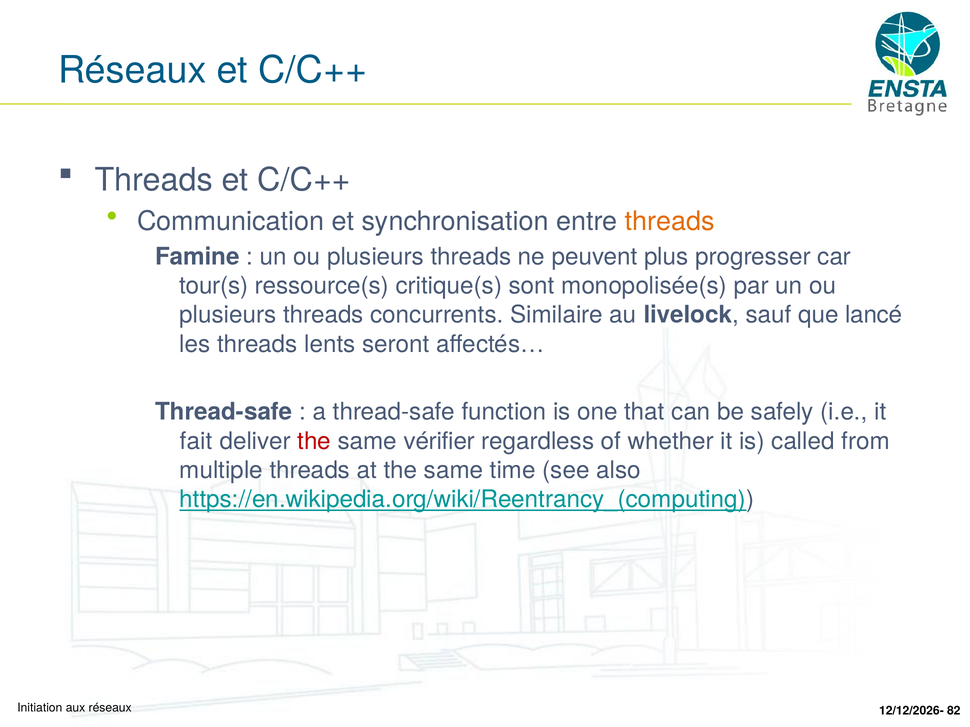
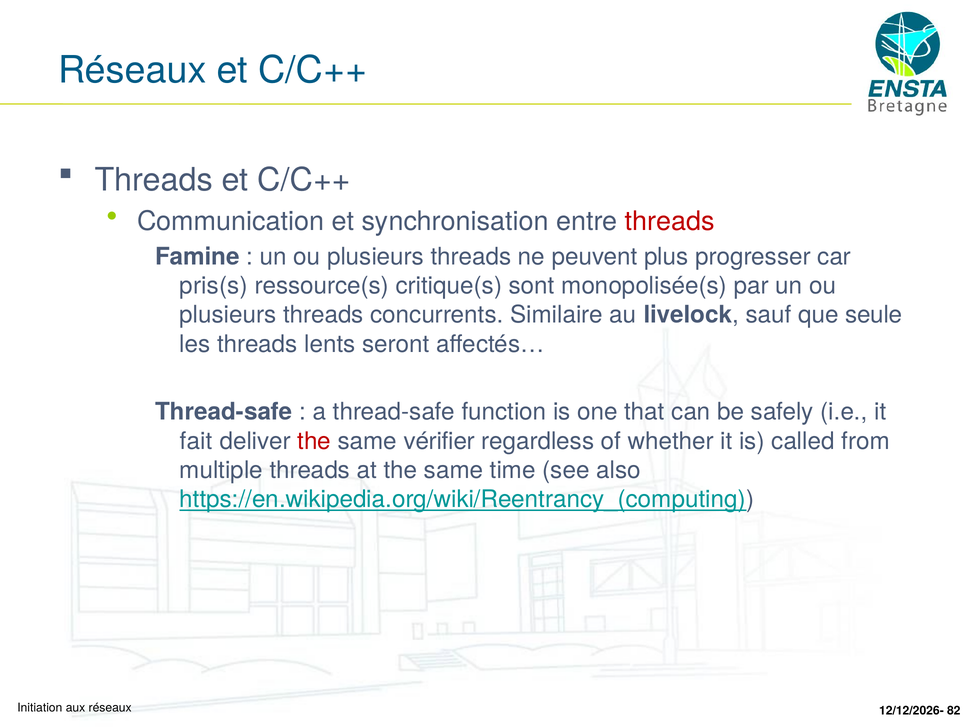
threads at (670, 221) colour: orange -> red
tour(s: tour(s -> pris(s
lancé: lancé -> seule
